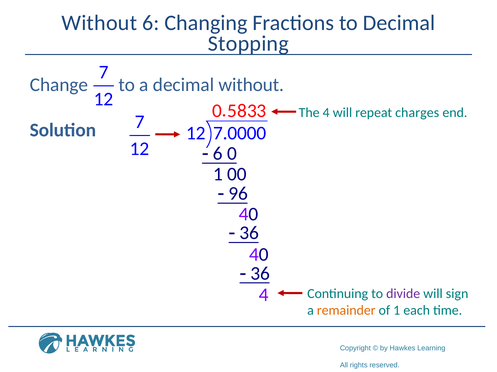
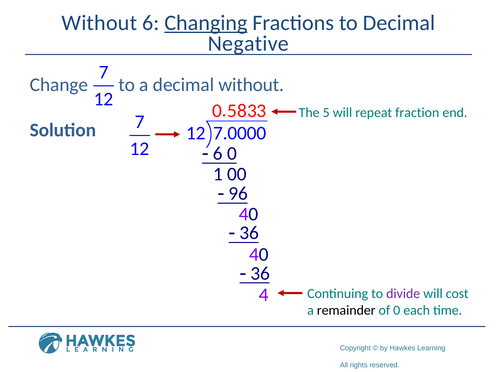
Changing underline: none -> present
Stopping: Stopping -> Negative
The 4: 4 -> 5
charges: charges -> fraction
sign: sign -> cost
remainder colour: orange -> black
1: 1 -> 0
